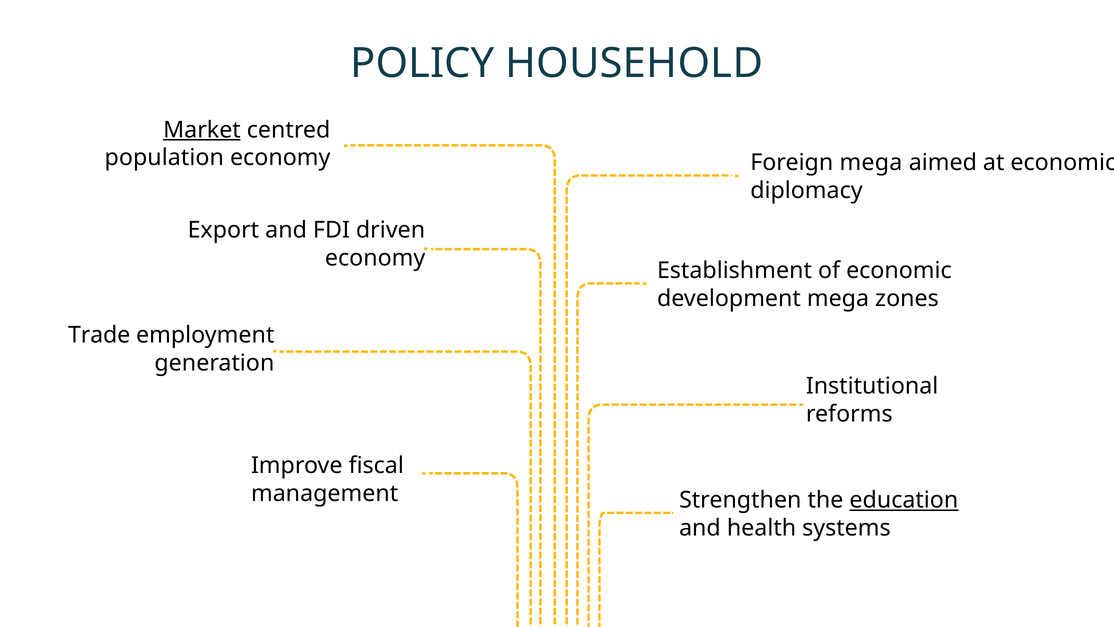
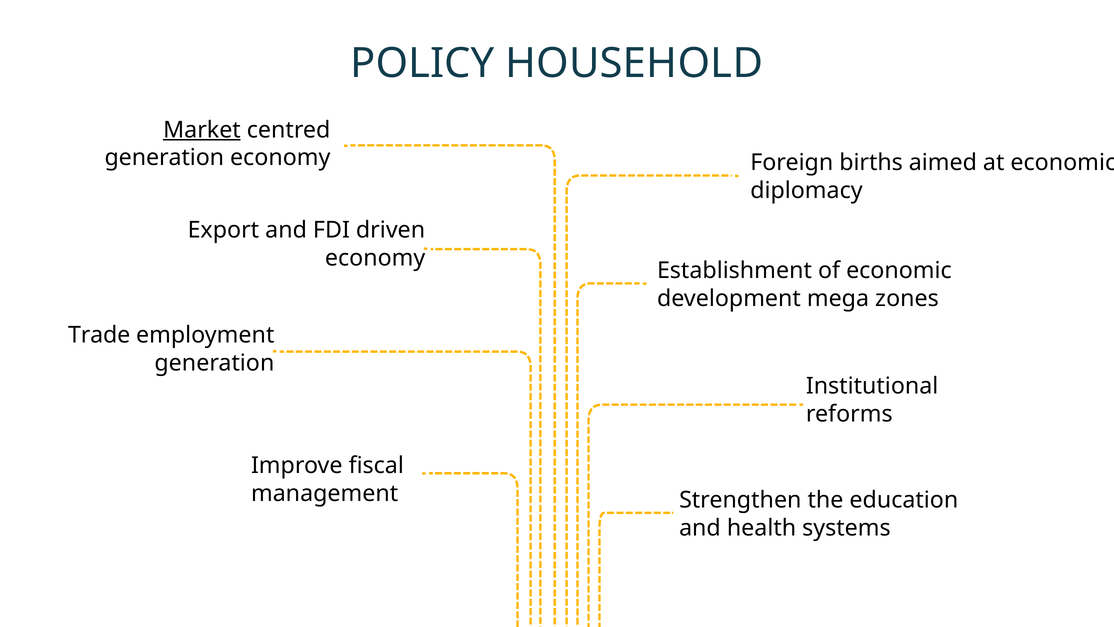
population at (164, 158): population -> generation
Foreign mega: mega -> births
education underline: present -> none
